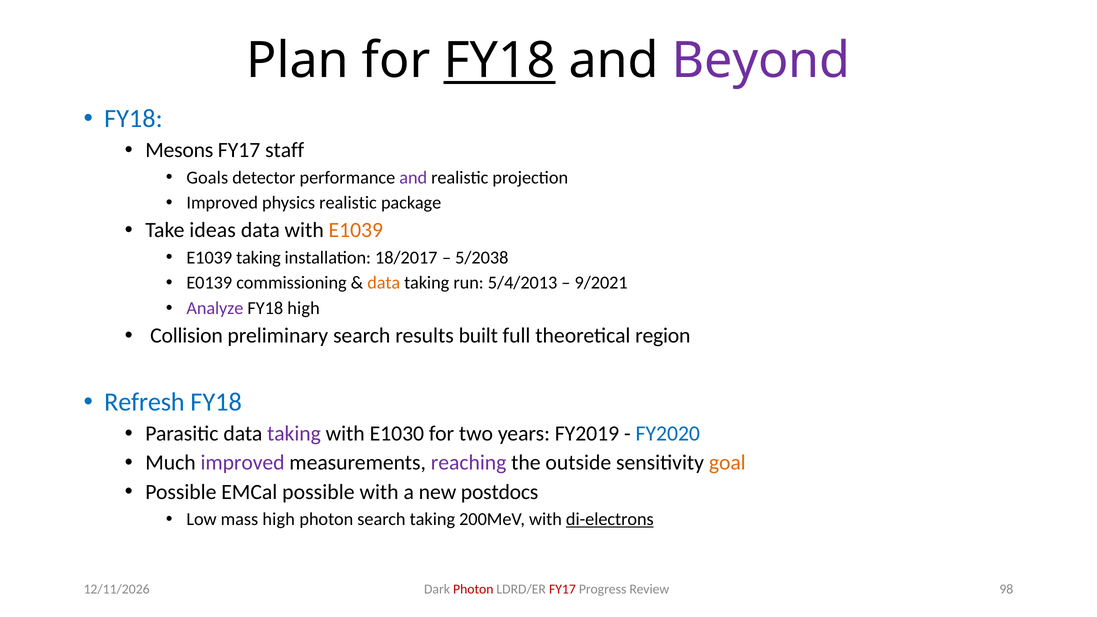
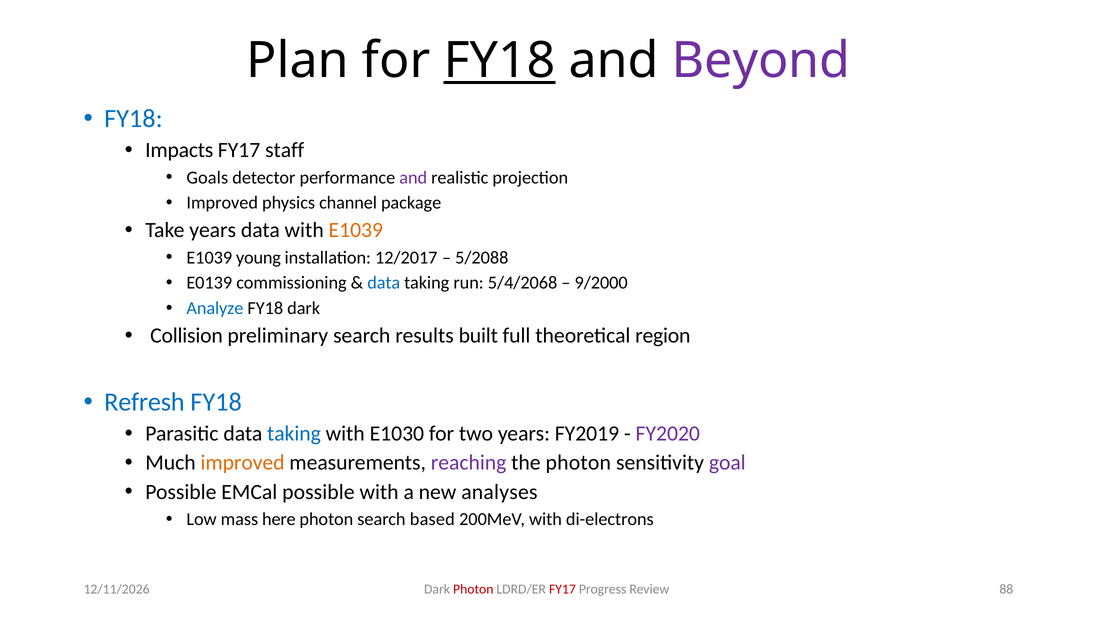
Mesons: Mesons -> Impacts
physics realistic: realistic -> channel
Take ideas: ideas -> years
E1039 taking: taking -> young
18/2017: 18/2017 -> 12/2017
5/2038: 5/2038 -> 5/2088
data at (384, 283) colour: orange -> blue
5/4/2013: 5/4/2013 -> 5/4/2068
9/2021: 9/2021 -> 9/2000
Analyze colour: purple -> blue
FY18 high: high -> dark
taking at (294, 434) colour: purple -> blue
FY2020 colour: blue -> purple
improved at (243, 463) colour: purple -> orange
the outside: outside -> photon
goal colour: orange -> purple
postdocs: postdocs -> analyses
mass high: high -> here
search taking: taking -> based
di-electrons underline: present -> none
98: 98 -> 88
